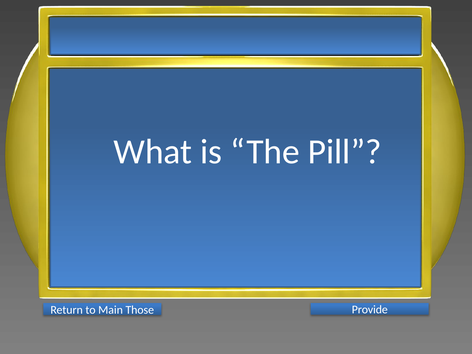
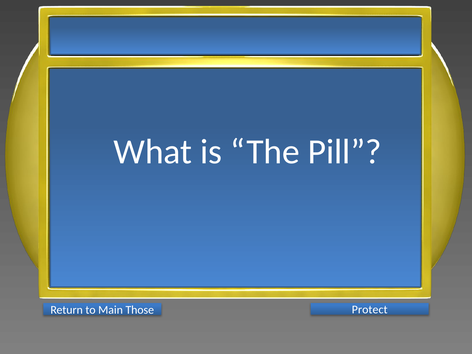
Provide: Provide -> Protect
